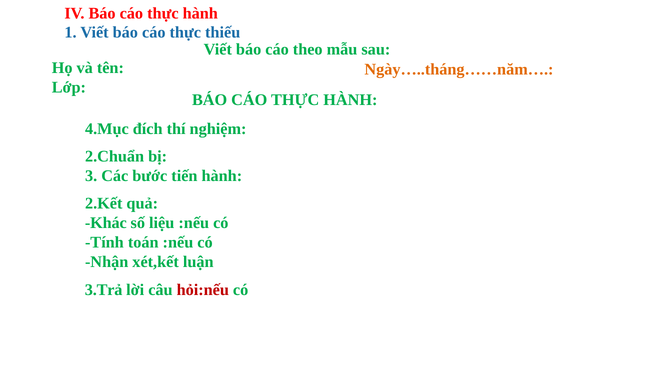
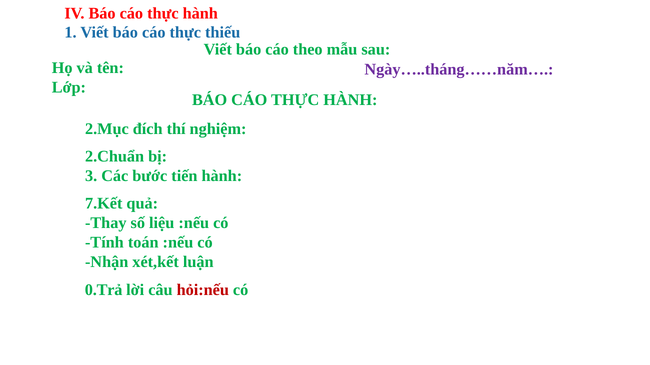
Ngày…..tháng……năm… colour: orange -> purple
4.Mục: 4.Mục -> 2.Mục
2.Kết: 2.Kết -> 7.Kết
Khác: Khác -> Thay
3.Trả: 3.Trả -> 0.Trả
